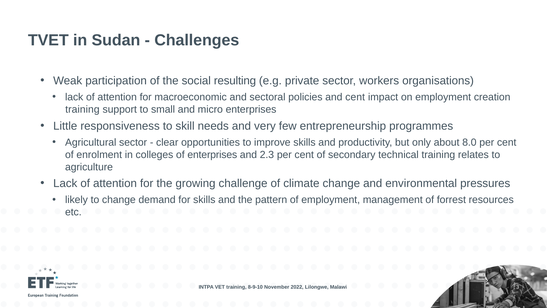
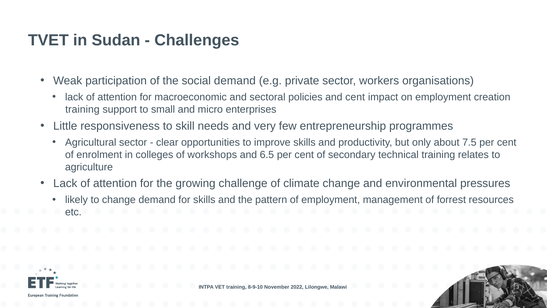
social resulting: resulting -> demand
8.0: 8.0 -> 7.5
of enterprises: enterprises -> workshops
2.3: 2.3 -> 6.5
